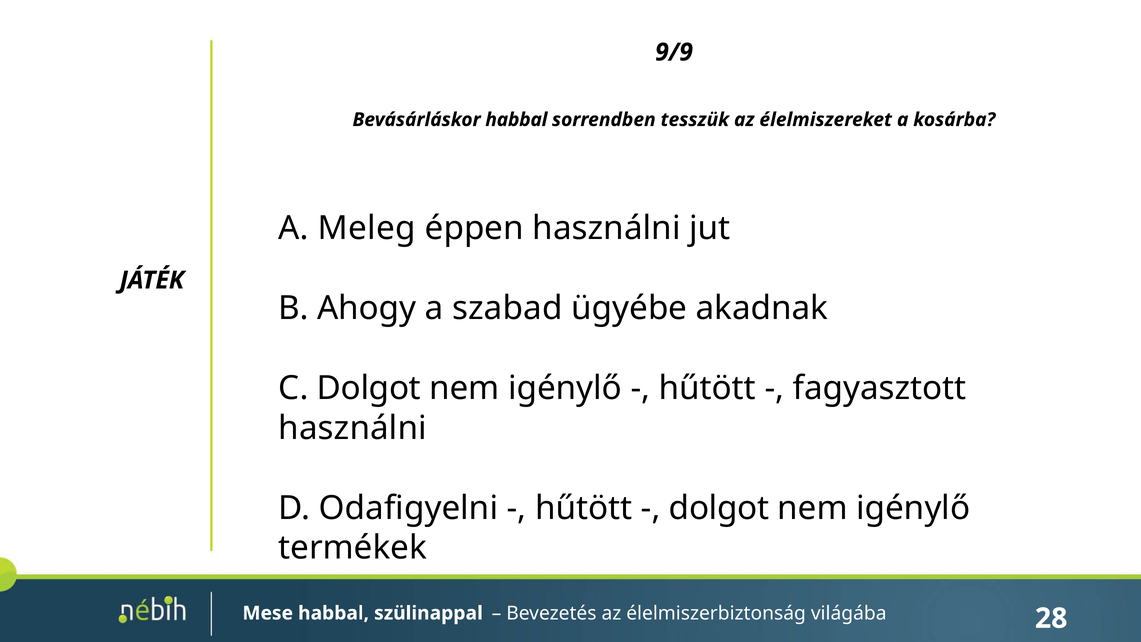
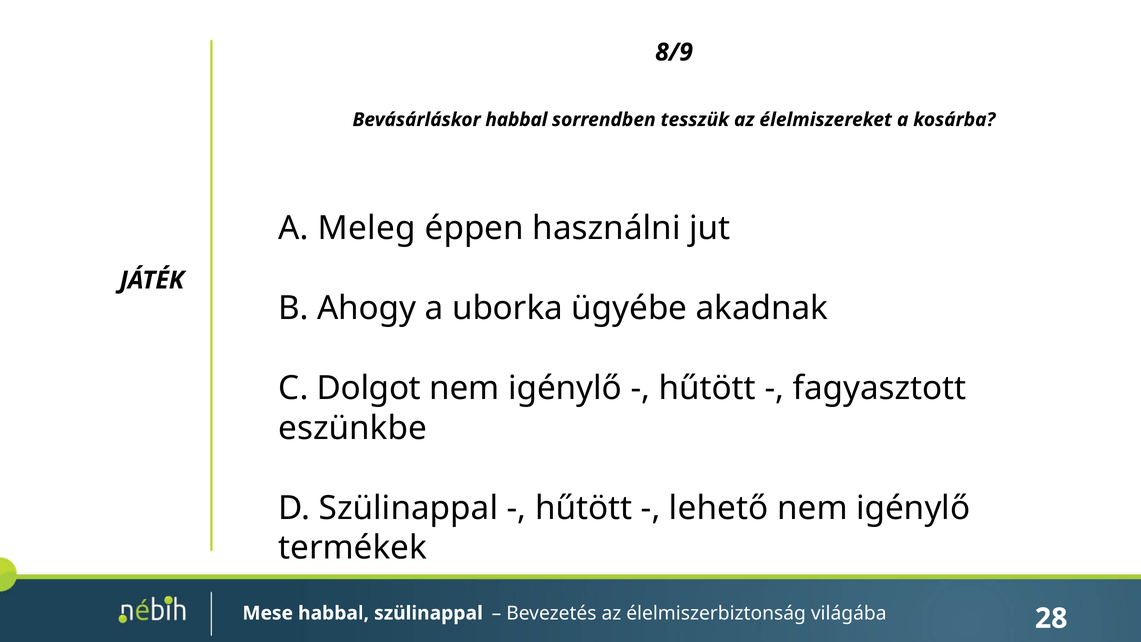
9/9: 9/9 -> 8/9
szabad: szabad -> uborka
használni at (353, 428): használni -> eszünkbe
Odafigyelni at (408, 508): Odafigyelni -> Szülinappal
dolgot at (719, 508): dolgot -> lehető
